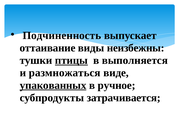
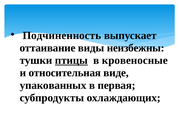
выполняется: выполняется -> кровеносные
размножаться: размножаться -> относительная
упакованных underline: present -> none
ручное: ручное -> первая
затрачивается: затрачивается -> охлаждающих
